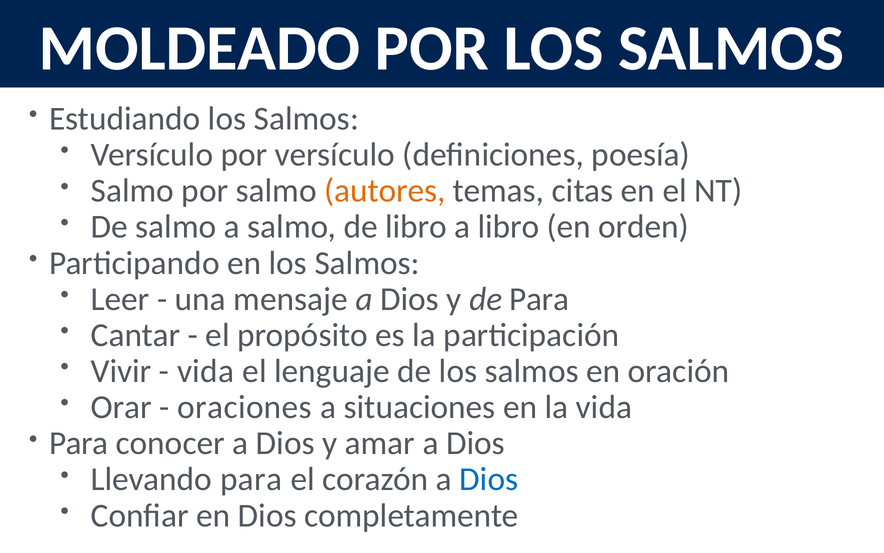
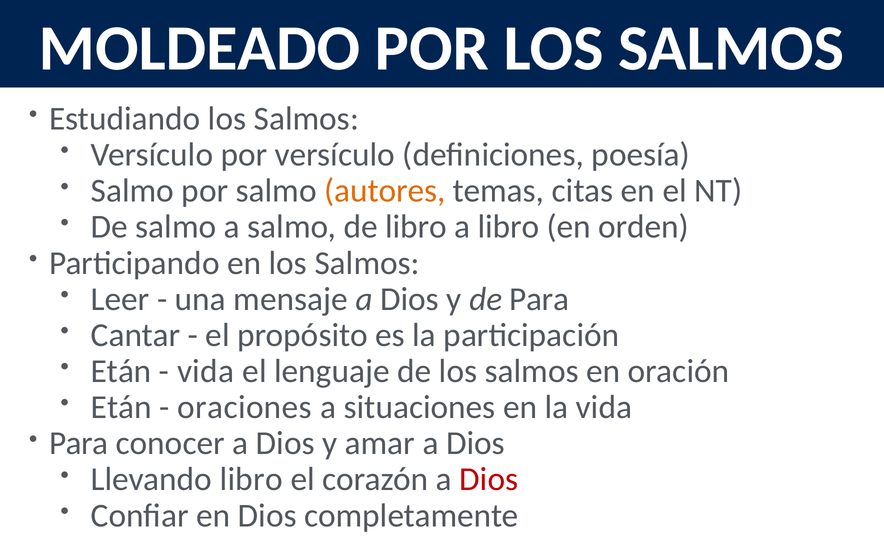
Vivir at (121, 371): Vivir -> Etán
Orar at (121, 407): Orar -> Etán
Llevando para: para -> libro
Dios at (489, 479) colour: blue -> red
